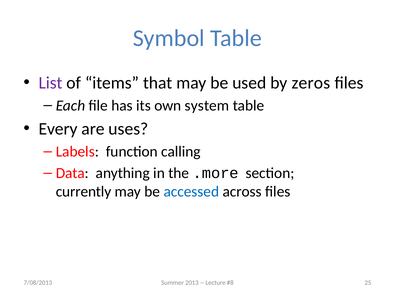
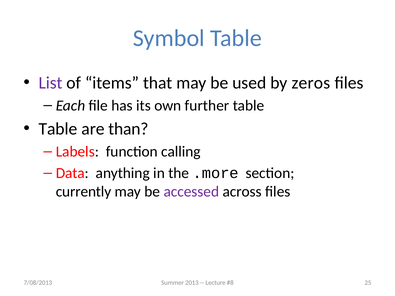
system: system -> further
Every at (58, 129): Every -> Table
uses: uses -> than
accessed colour: blue -> purple
